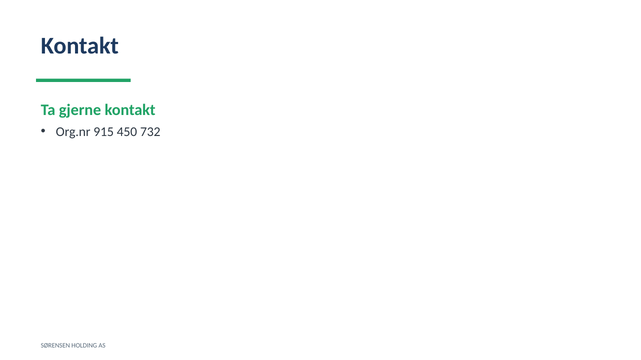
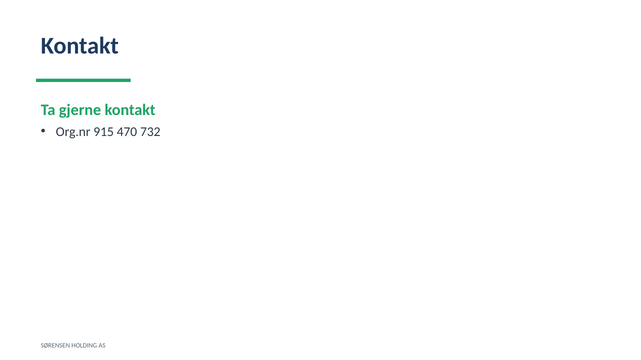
450: 450 -> 470
